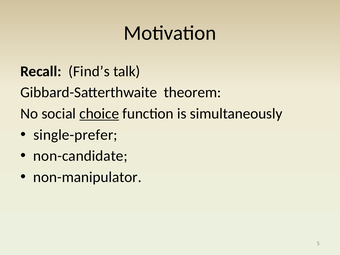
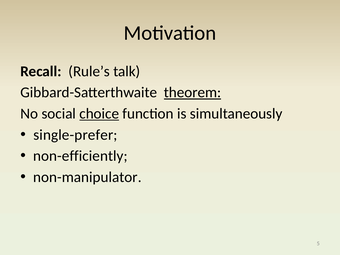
Find’s: Find’s -> Rule’s
theorem underline: none -> present
non-candidate: non-candidate -> non-efficiently
